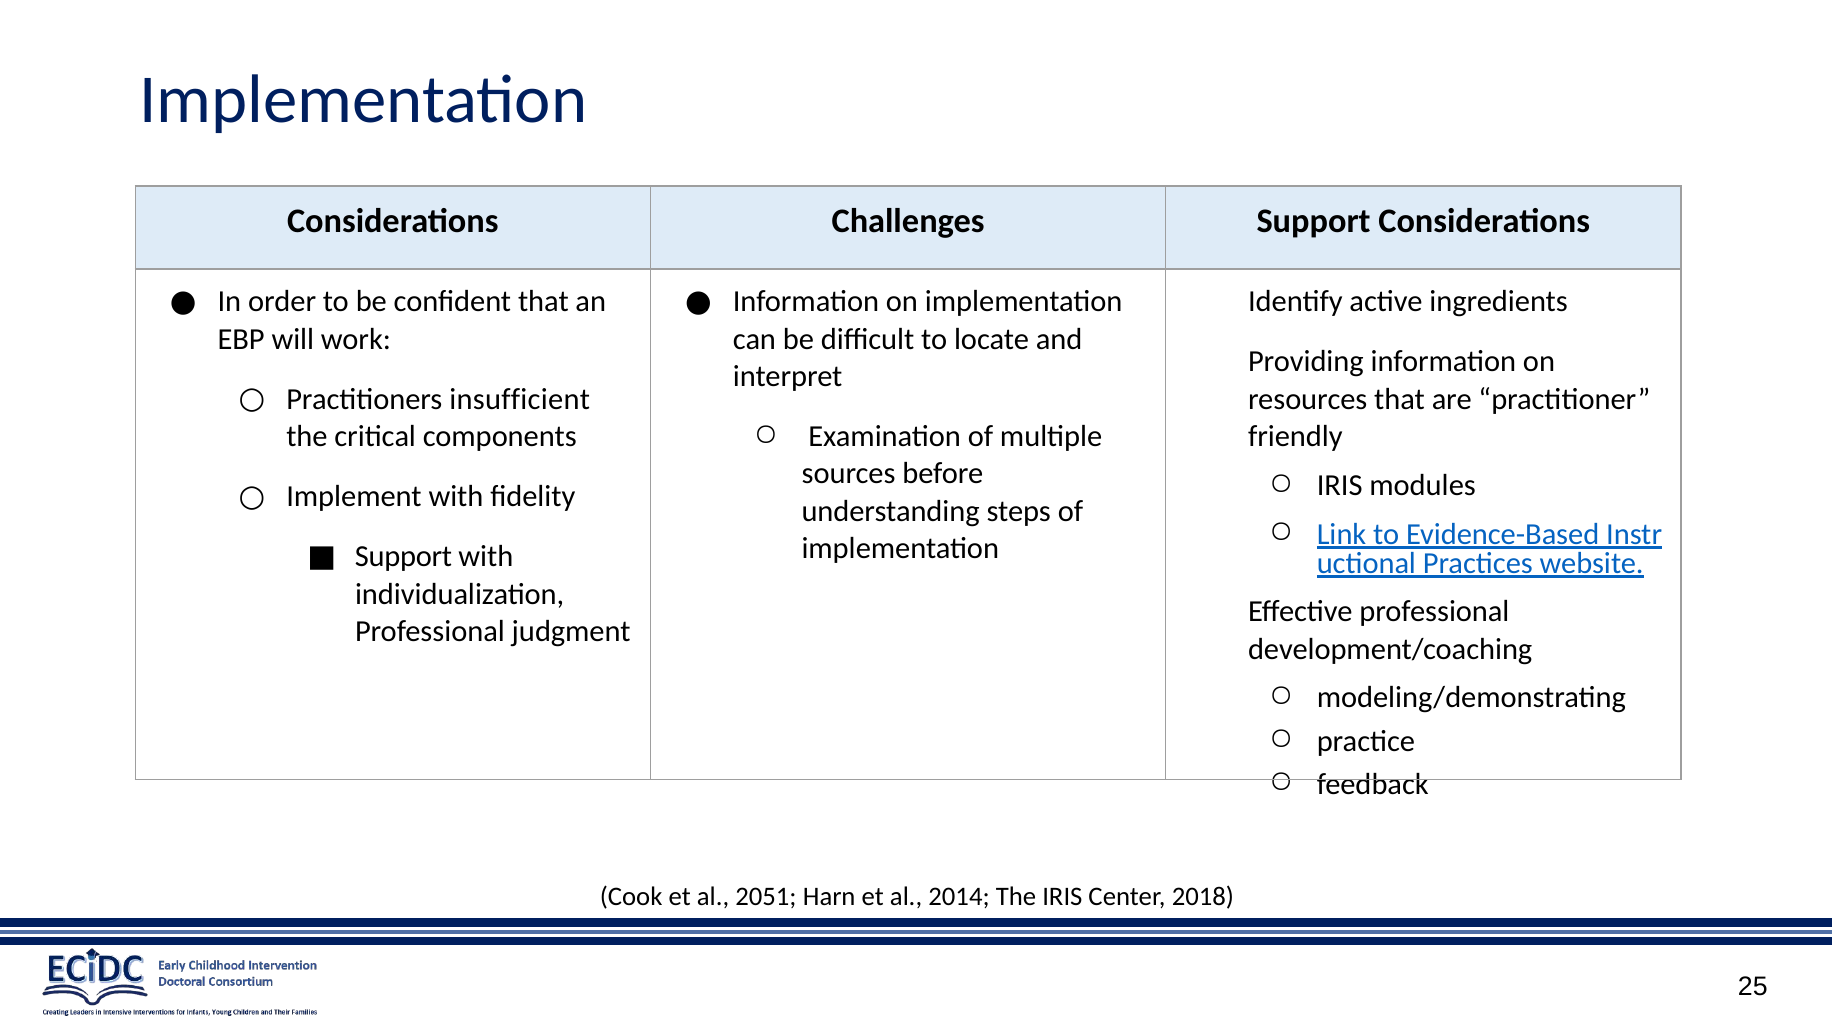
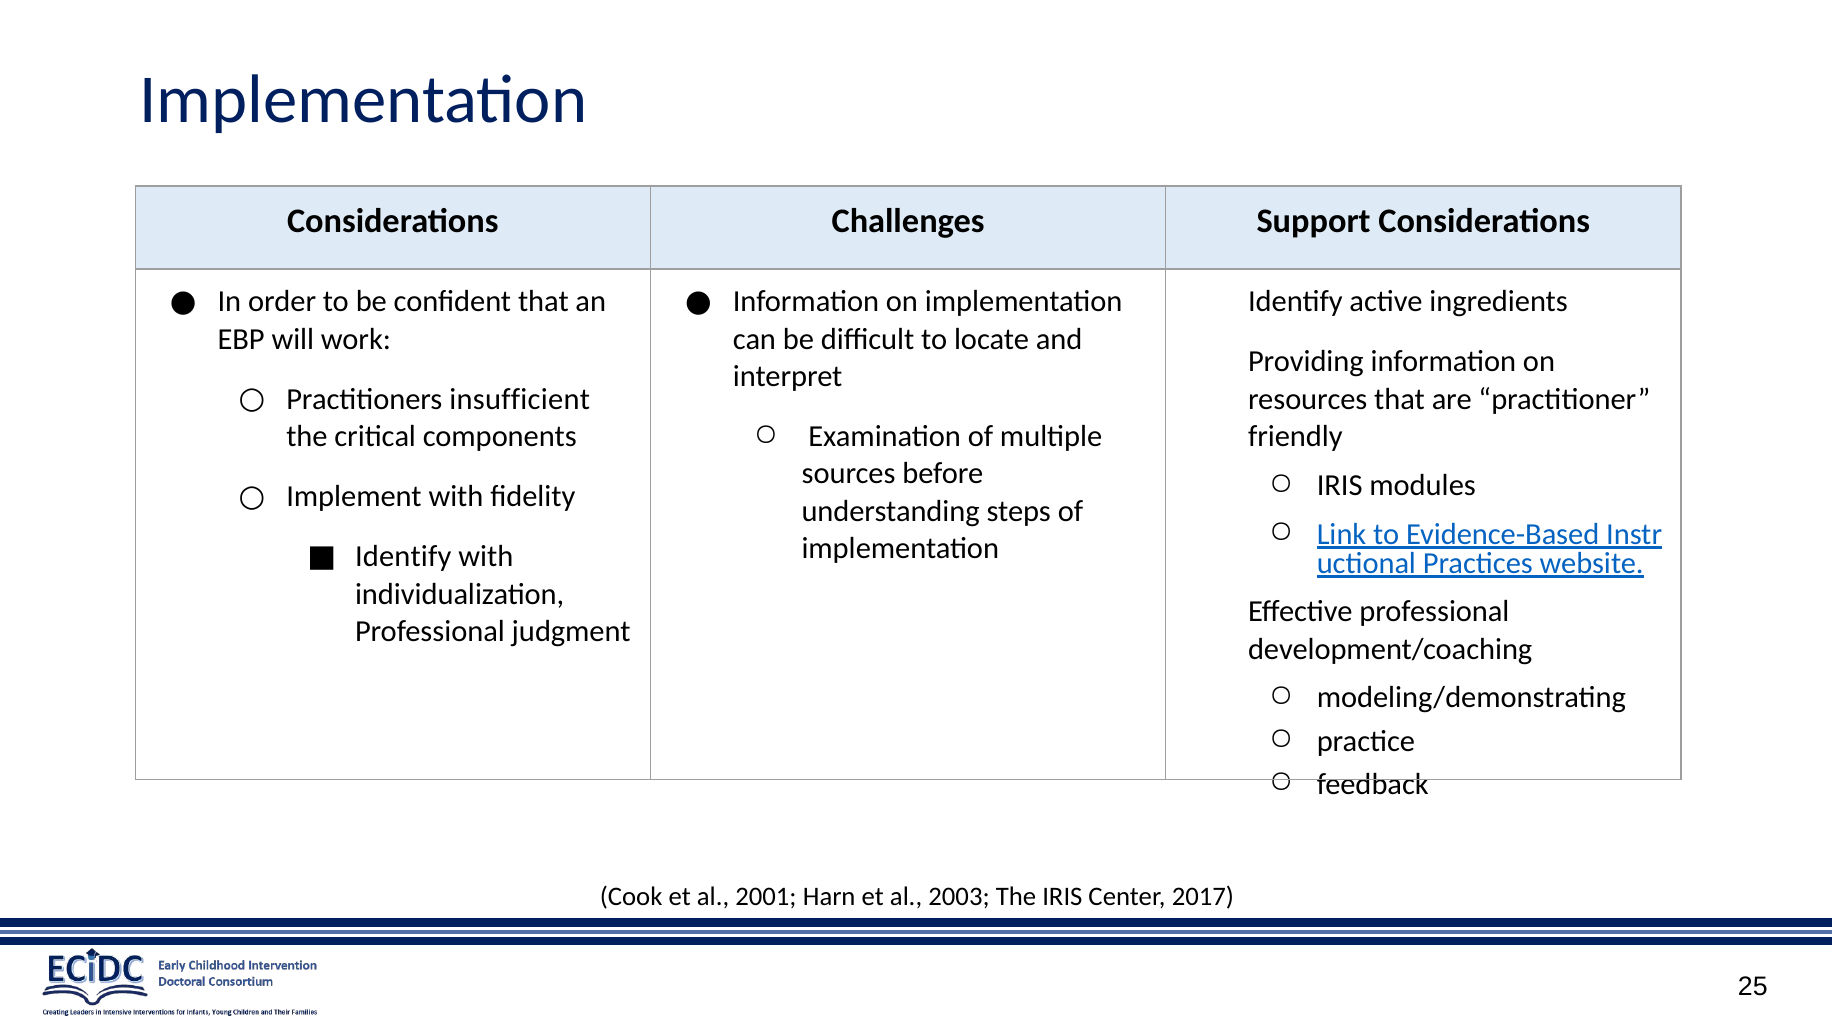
Support at (403, 557): Support -> Identify
2051: 2051 -> 2001
2014: 2014 -> 2003
2018: 2018 -> 2017
